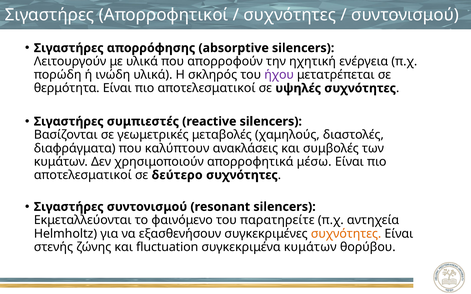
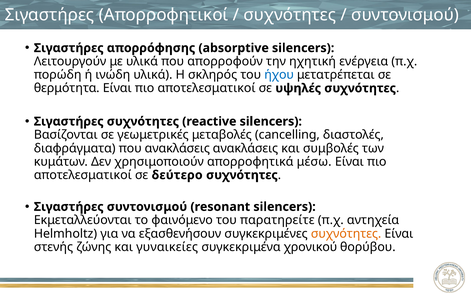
ήχου colour: purple -> blue
Σιγαστήρες συμπιεστές: συμπιεστές -> συχνότητες
χαμηλούς: χαμηλούς -> cancelling
που καλύπτουν: καλύπτουν -> ανακλάσεις
fluctuation: fluctuation -> γυναικείες
συγκεκριμένα κυμάτων: κυμάτων -> χρονικού
